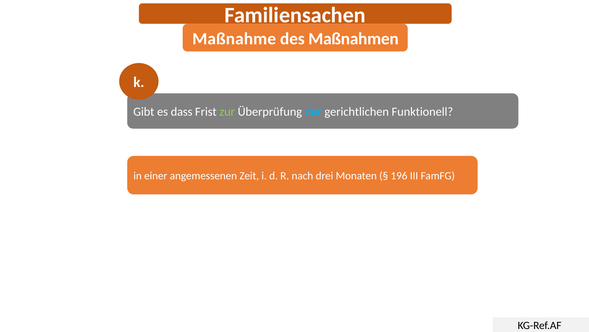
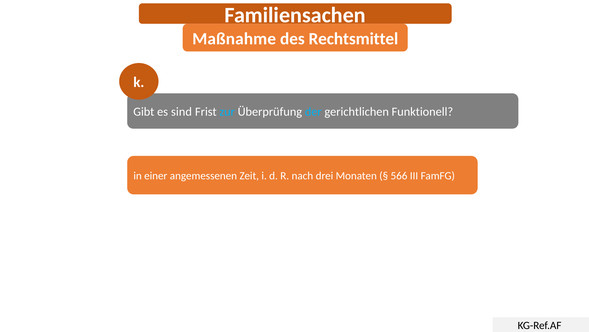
Maßnahmen: Maßnahmen -> Rechtsmittel
dass: dass -> sind
zur colour: light green -> light blue
196: 196 -> 566
